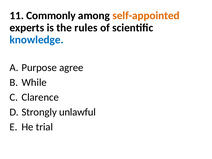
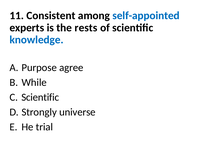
Commonly: Commonly -> Consistent
self-appointed colour: orange -> blue
rules: rules -> rests
Clarence at (40, 97): Clarence -> Scientific
unlawful: unlawful -> universe
